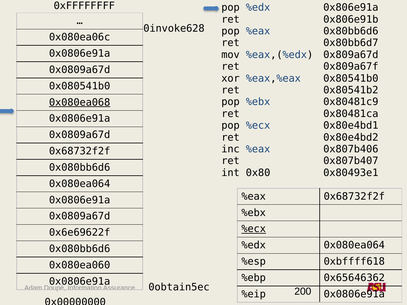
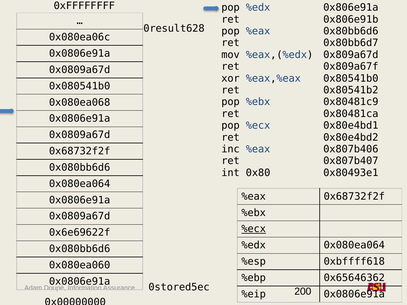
0invoke628: 0invoke628 -> 0result628
0x080ea068 underline: present -> none
0obtain5ec: 0obtain5ec -> 0stored5ec
